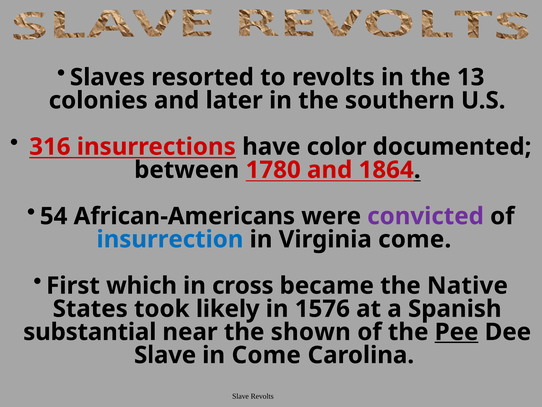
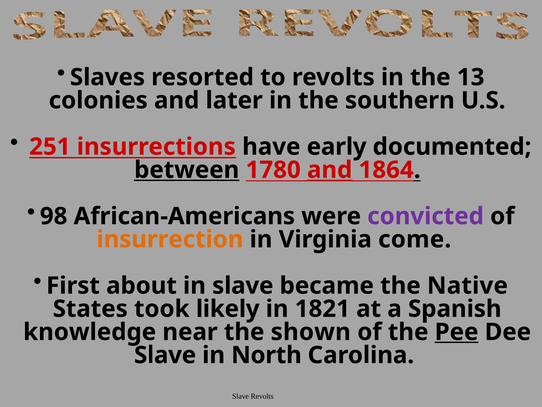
316: 316 -> 251
color: color -> early
between underline: none -> present
and at (330, 170) underline: none -> present
54: 54 -> 98
insurrection colour: blue -> orange
which: which -> about
in cross: cross -> slave
1576: 1576 -> 1821
substantial: substantial -> knowledge
in Come: Come -> North
